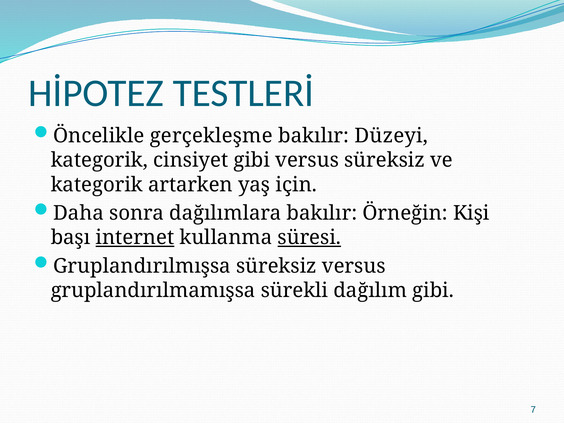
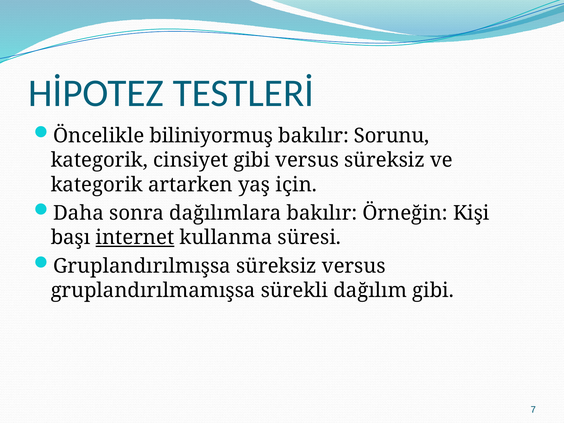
gerçekleşme: gerçekleşme -> biliniyormuş
Düzeyi: Düzeyi -> Sorunu
süresi underline: present -> none
